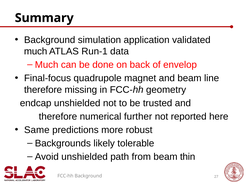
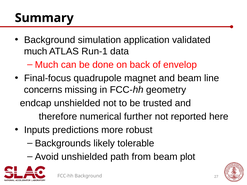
therefore at (43, 90): therefore -> concerns
Same: Same -> Inputs
thin: thin -> plot
